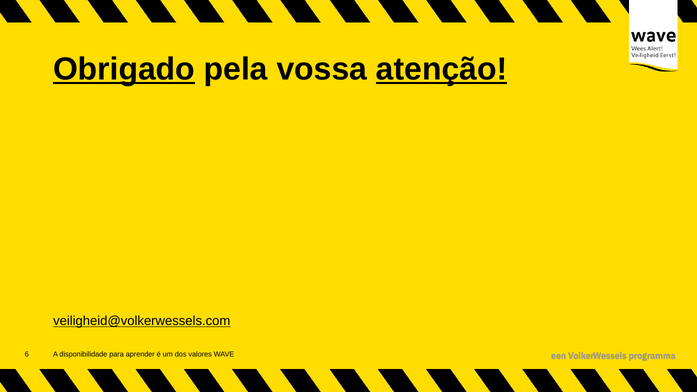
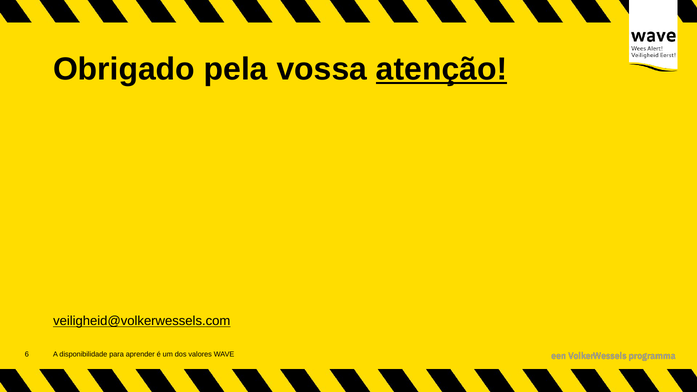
Obrigado underline: present -> none
